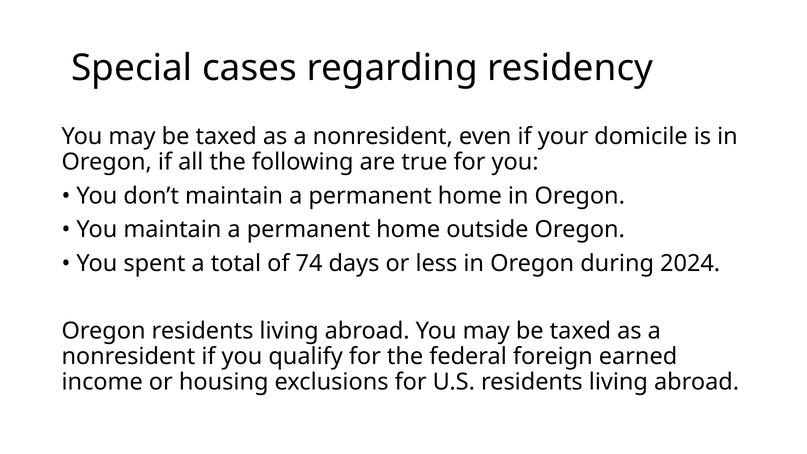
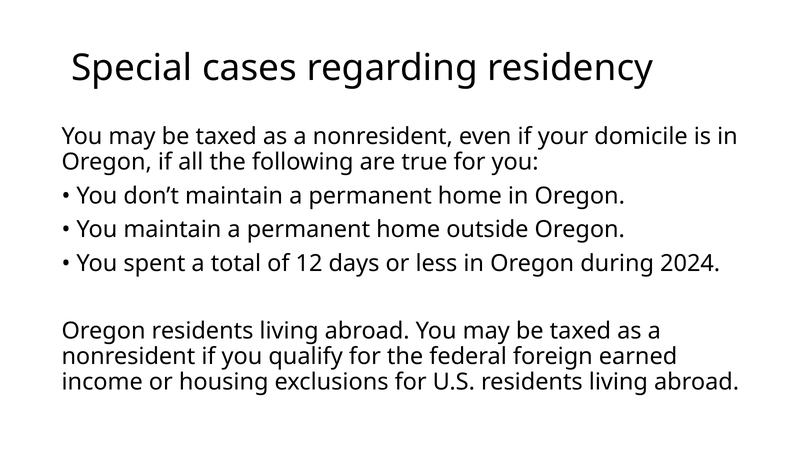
74: 74 -> 12
